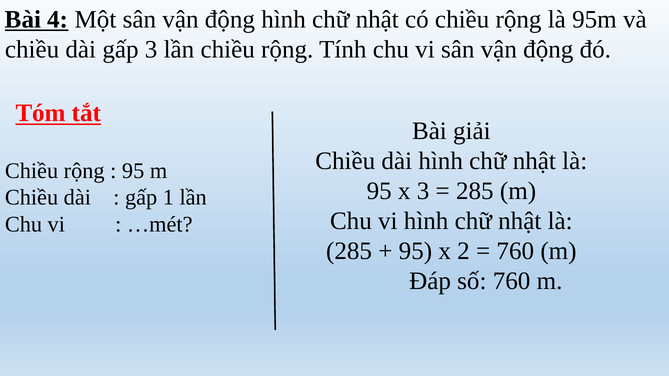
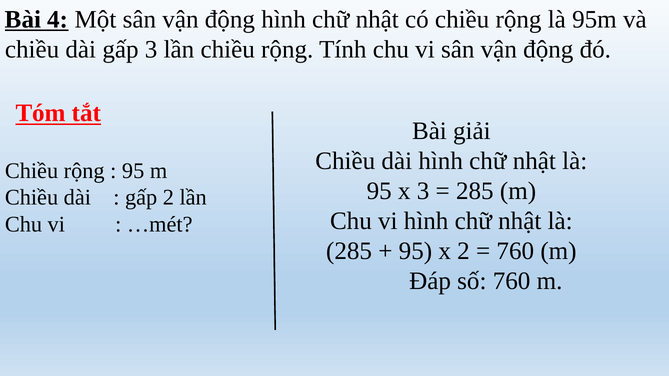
gấp 1: 1 -> 2
